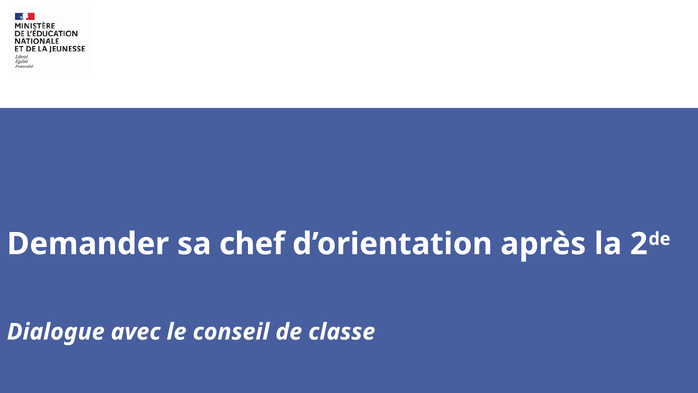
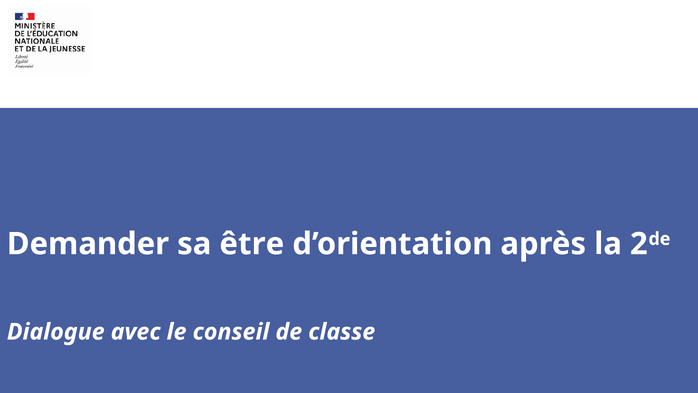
chef: chef -> être
